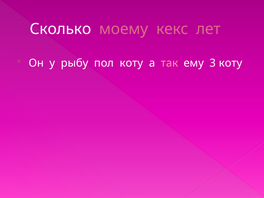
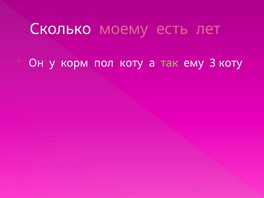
кекс: кекс -> есть
рыбу: рыбу -> корм
так colour: pink -> light green
